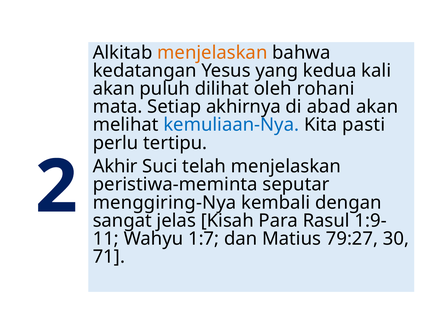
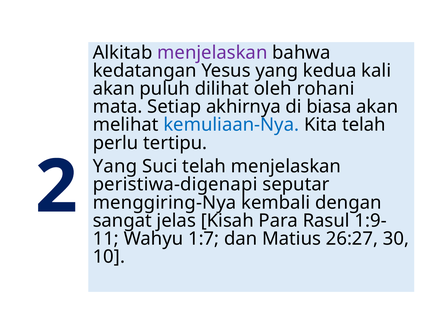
menjelaskan at (212, 53) colour: orange -> purple
abad: abad -> biasa
Kita pasti: pasti -> telah
Akhir at (115, 166): Akhir -> Yang
peristiwa-meminta: peristiwa-meminta -> peristiwa-digenapi
79:27: 79:27 -> 26:27
71: 71 -> 10
